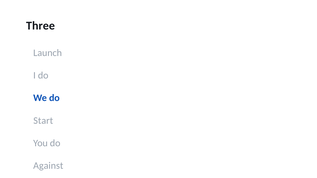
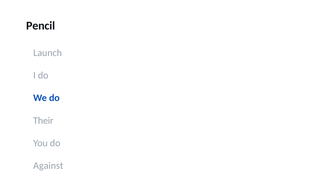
Three: Three -> Pencil
Start: Start -> Their
